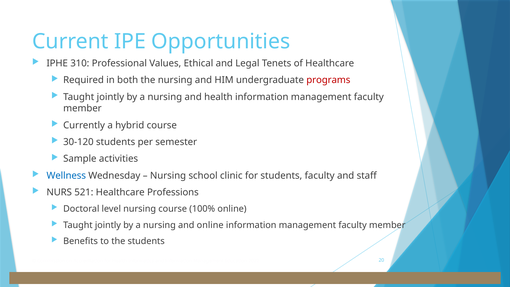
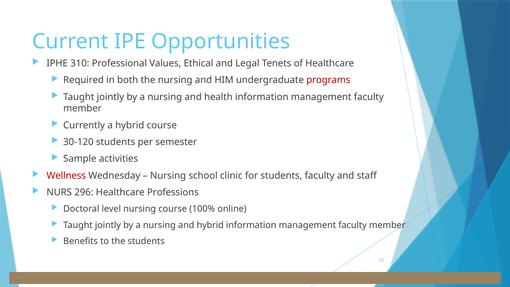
Wellness colour: blue -> red
521: 521 -> 296
and online: online -> hybrid
